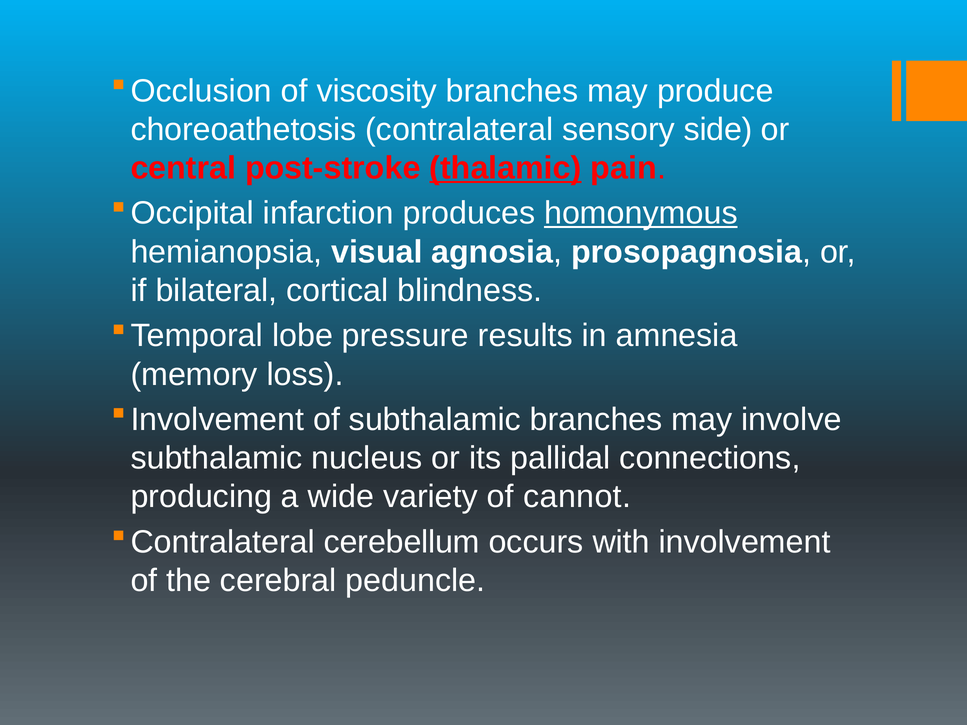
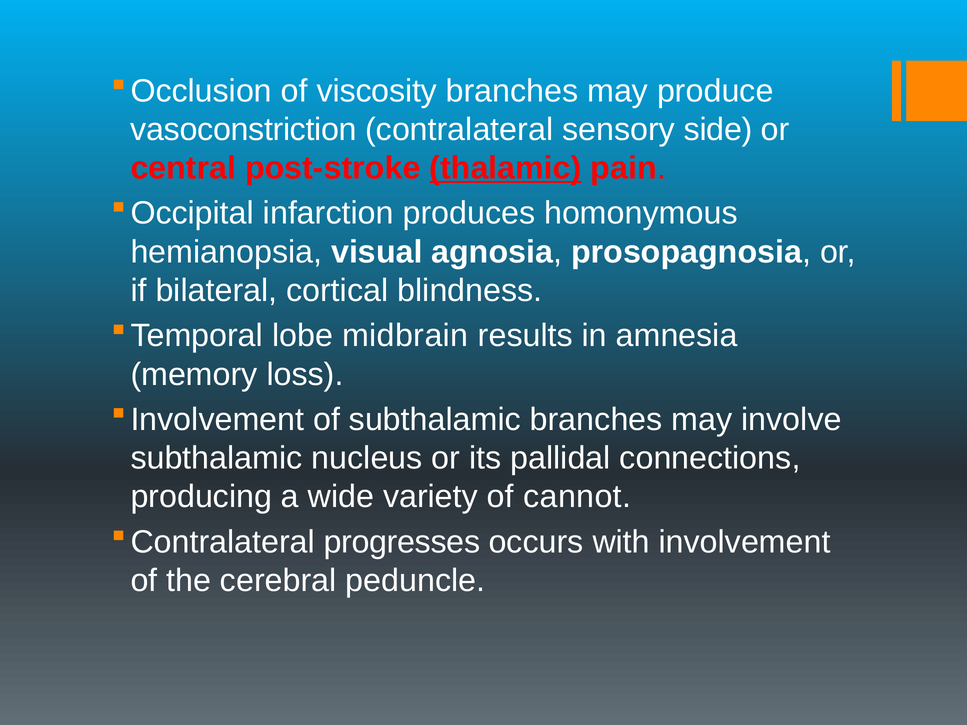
choreoathetosis: choreoathetosis -> vasoconstriction
homonymous underline: present -> none
pressure: pressure -> midbrain
cerebellum: cerebellum -> progresses
